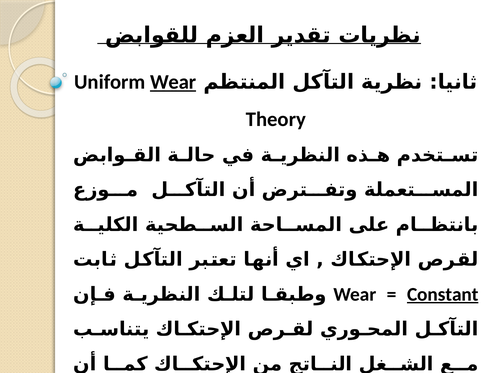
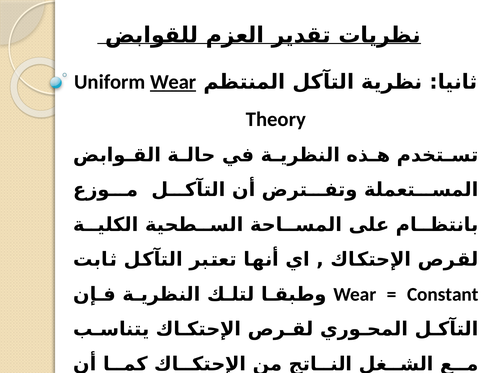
Constant underline: present -> none
